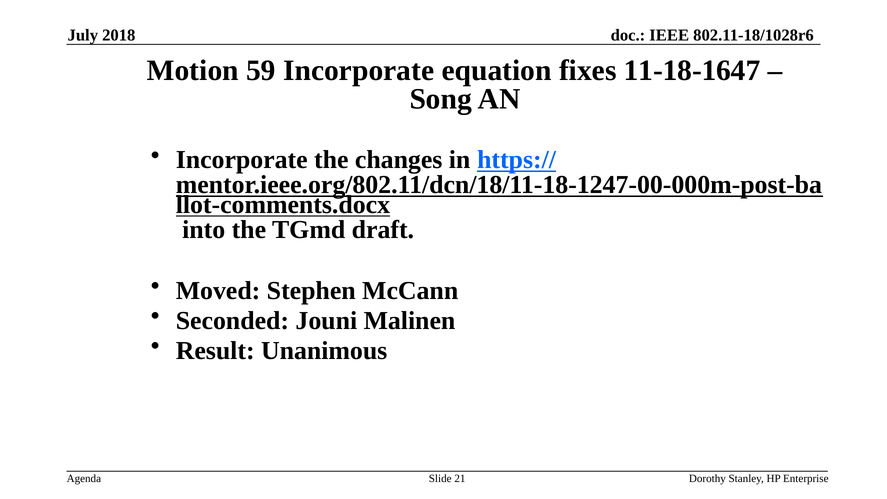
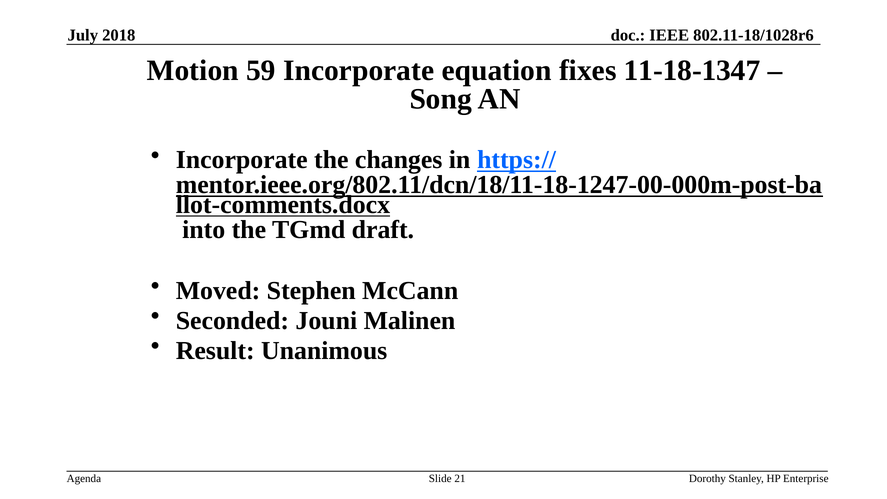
11-18-1647: 11-18-1647 -> 11-18-1347
